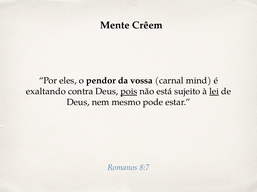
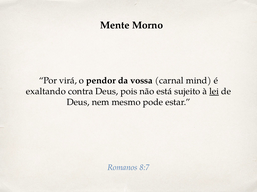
Crêem: Crêem -> Morno
eles: eles -> virá
pois underline: present -> none
